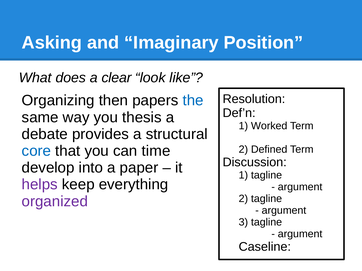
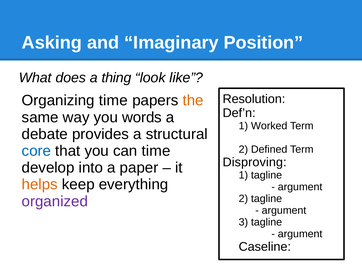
clear: clear -> thing
Organizing then: then -> time
the colour: blue -> orange
thesis: thesis -> words
Discussion: Discussion -> Disproving
helps colour: purple -> orange
